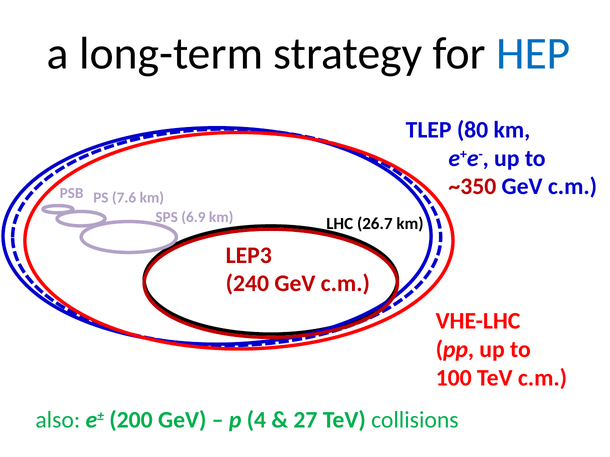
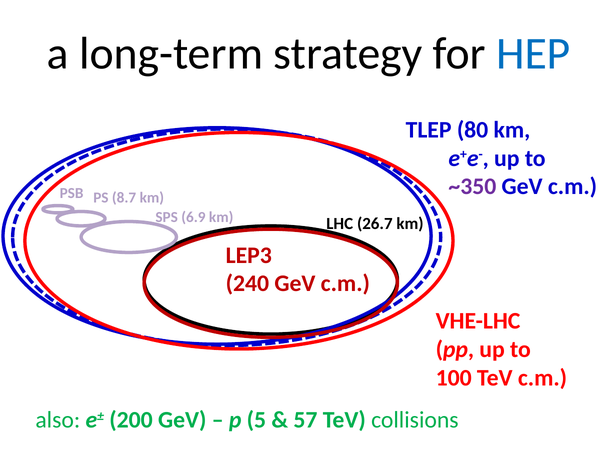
~350 colour: red -> purple
7.6: 7.6 -> 8.7
4: 4 -> 5
27: 27 -> 57
